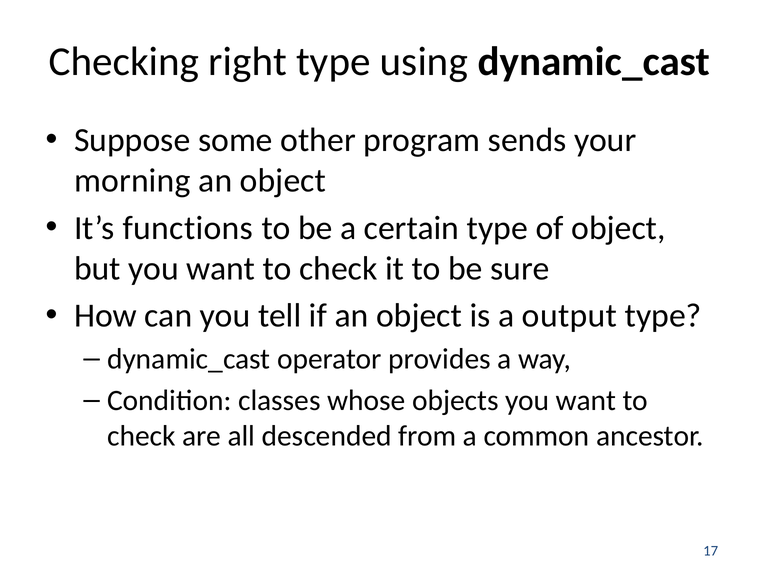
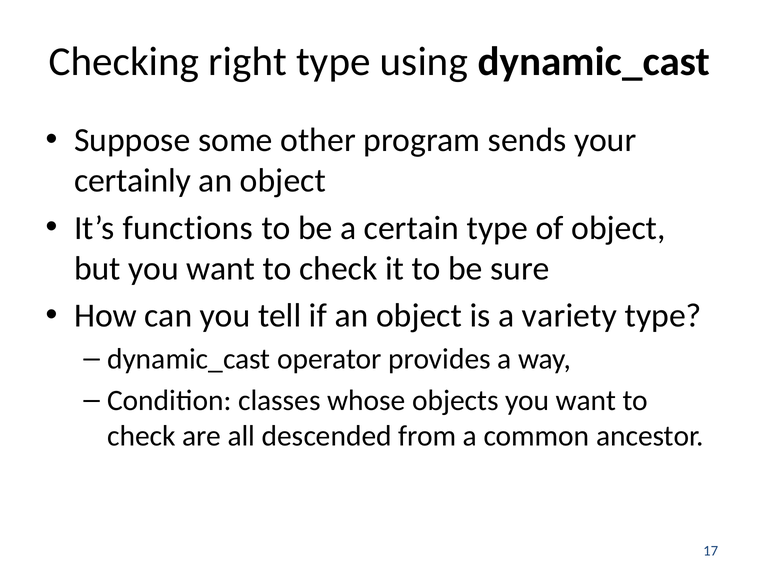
morning: morning -> certainly
output: output -> variety
